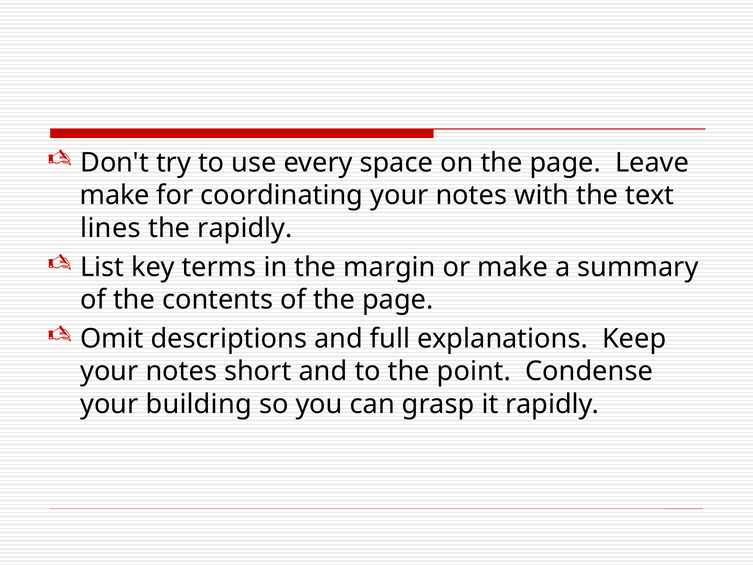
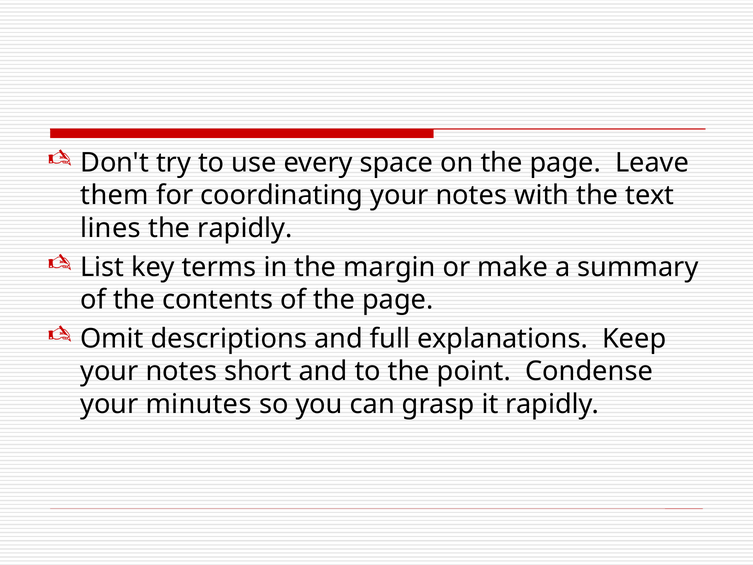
make at (115, 195): make -> them
building: building -> minutes
